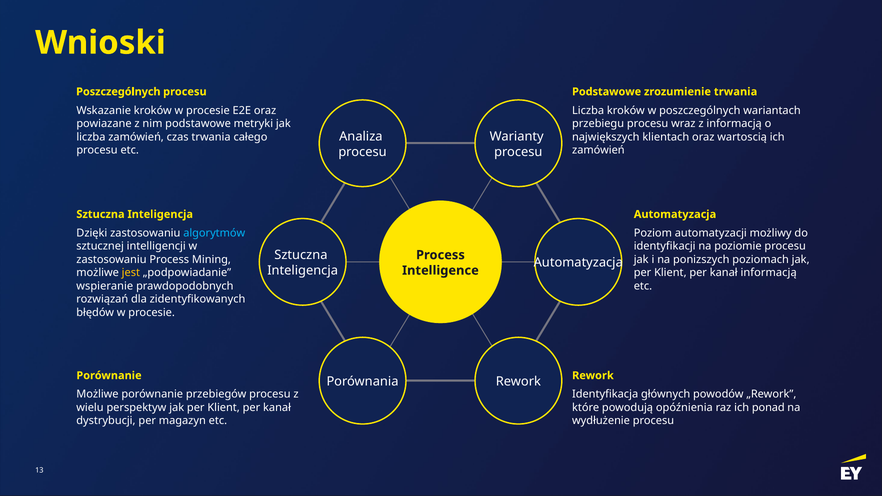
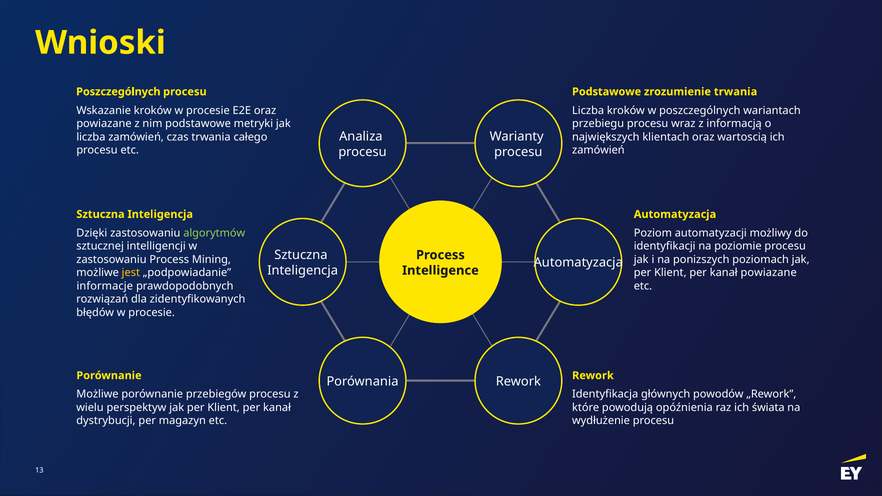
algorytmów colour: light blue -> light green
kanał informacją: informacją -> powiazane
wspieranie: wspieranie -> informacje
ponad: ponad -> świata
